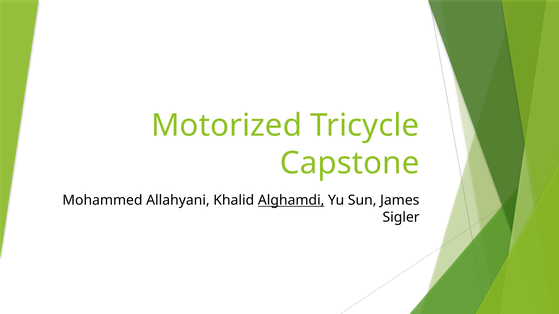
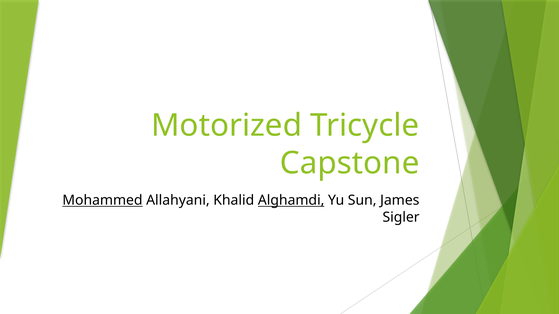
Mohammed underline: none -> present
